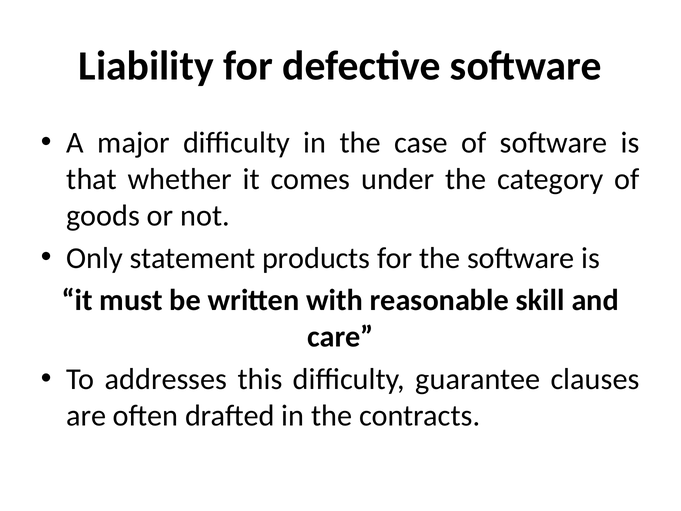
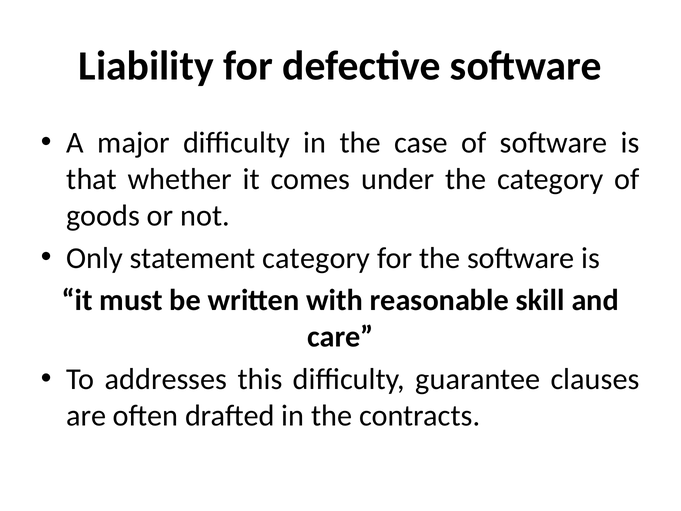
statement products: products -> category
